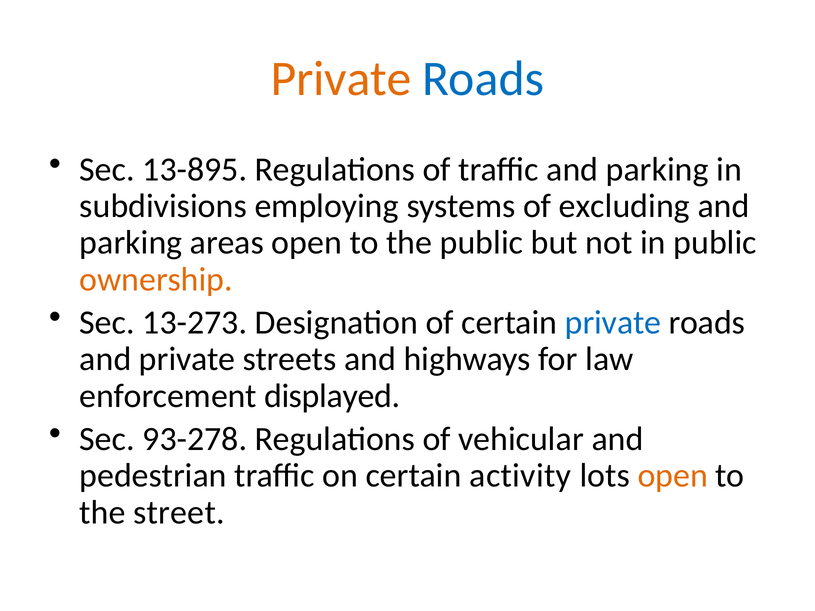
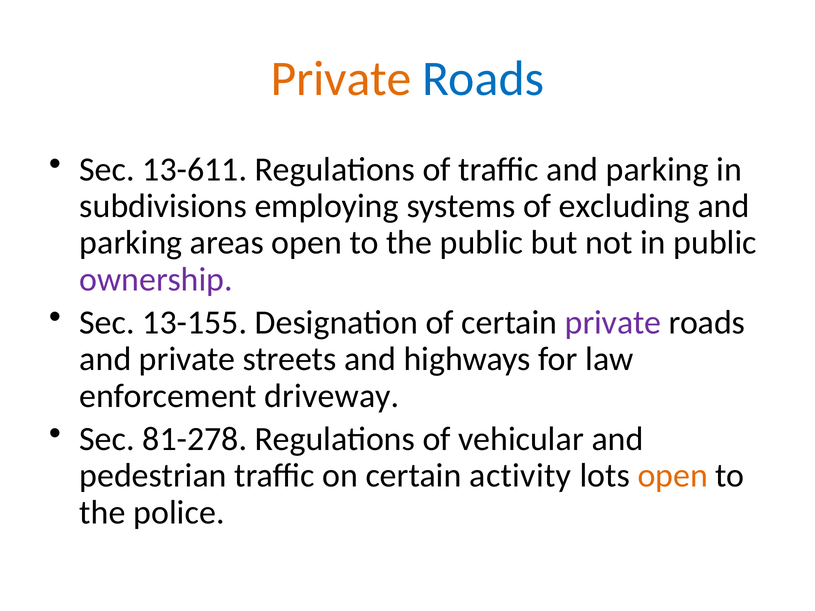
13-895: 13-895 -> 13-611
ownership colour: orange -> purple
13-273: 13-273 -> 13-155
private at (613, 323) colour: blue -> purple
displayed: displayed -> driveway
93-278: 93-278 -> 81-278
street: street -> police
